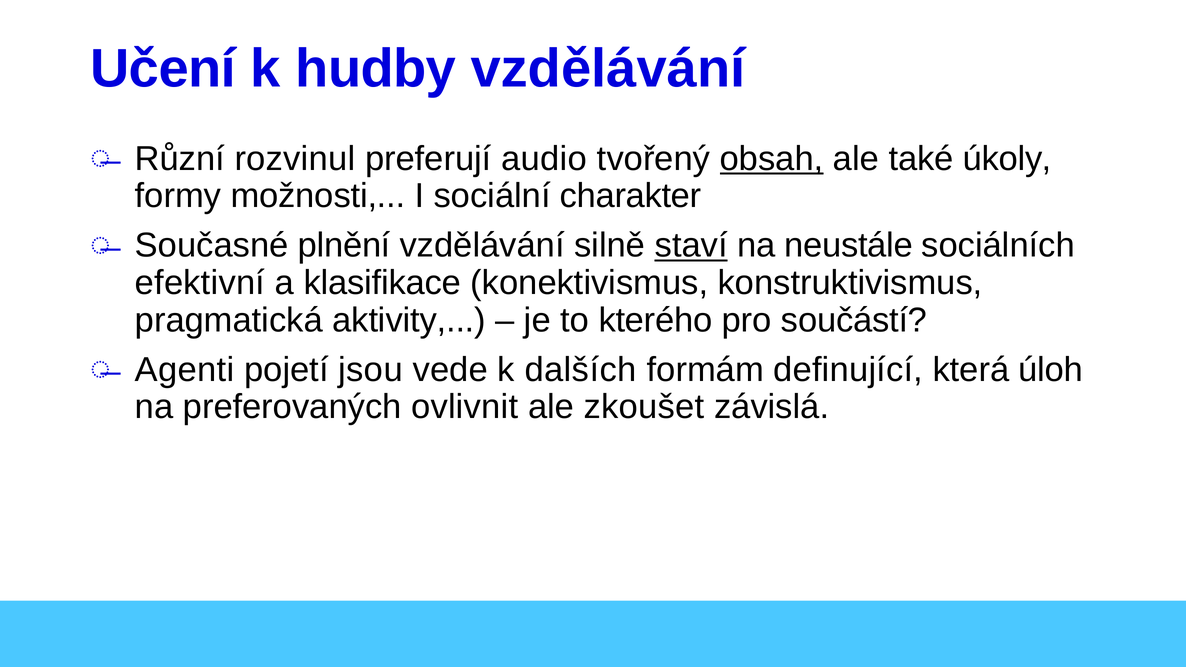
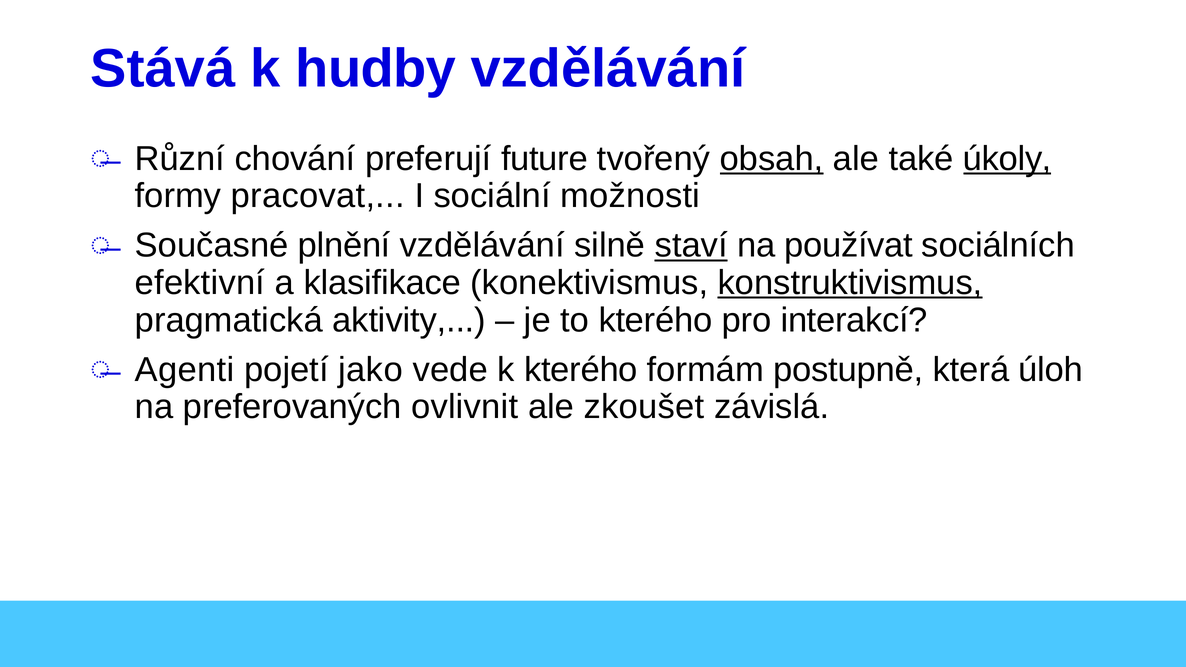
Učení: Učení -> Stává
rozvinul: rozvinul -> chování
audio: audio -> future
úkoly underline: none -> present
možnosti: možnosti -> pracovat
charakter: charakter -> možnosti
neustále: neustále -> používat
konstruktivismus underline: none -> present
součástí: součástí -> interakcí
jsou: jsou -> jako
k dalších: dalších -> kterého
definující: definující -> postupně
